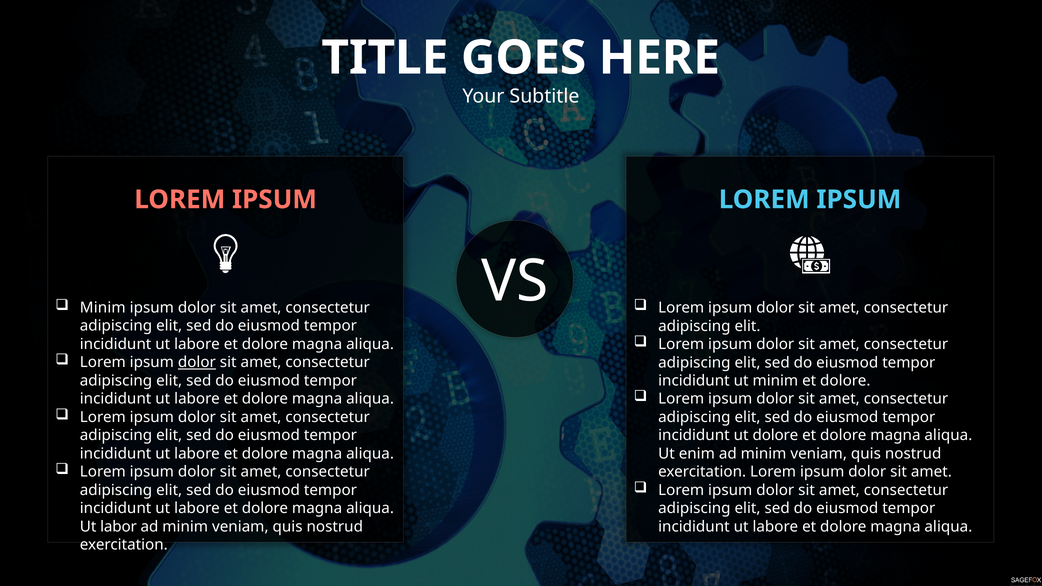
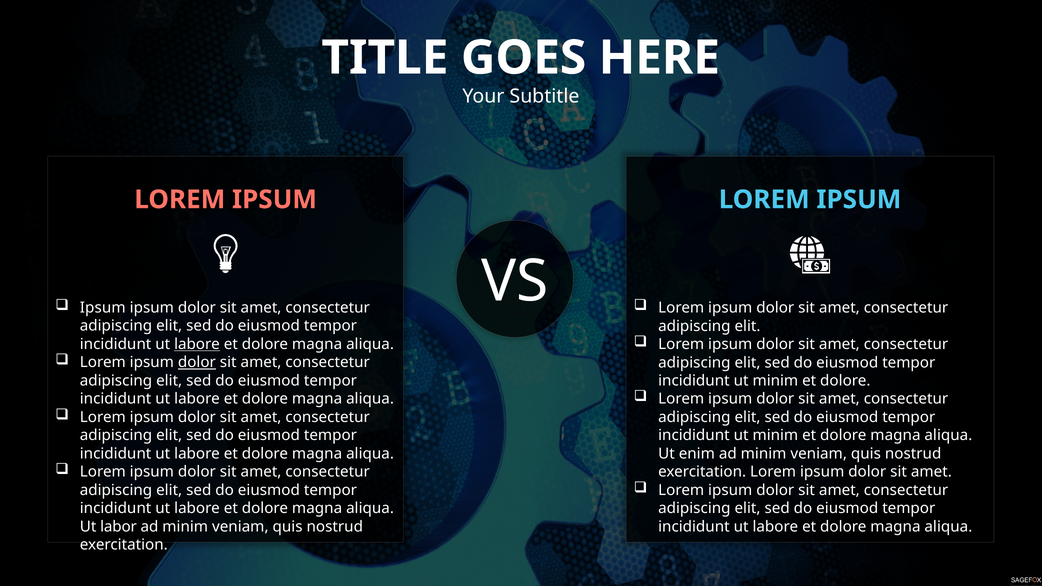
Minim at (103, 308): Minim -> Ipsum
labore at (197, 344) underline: none -> present
dolore at (775, 436): dolore -> minim
